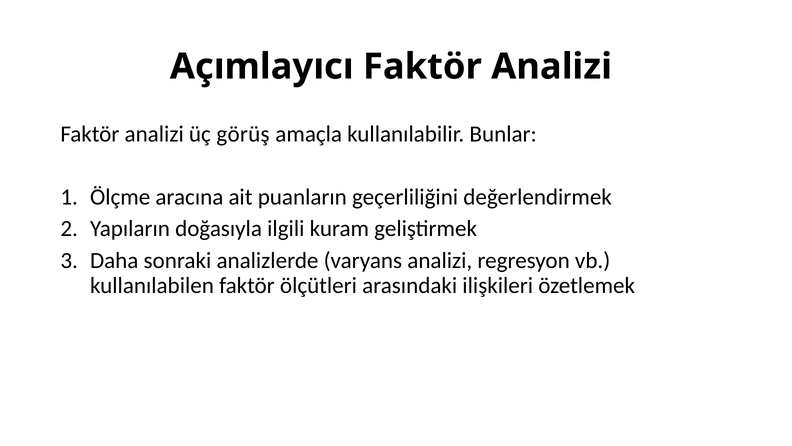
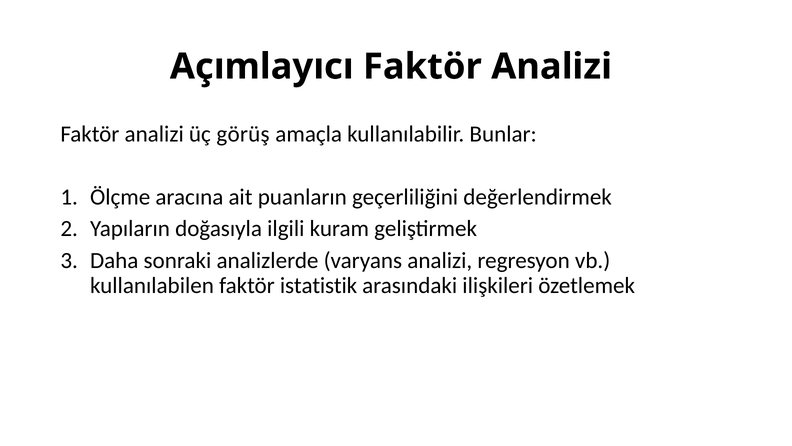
ölçütleri: ölçütleri -> istatistik
